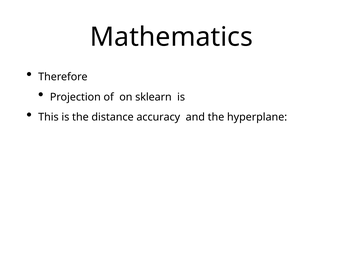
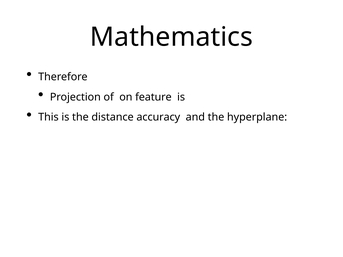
sklearn: sklearn -> feature
